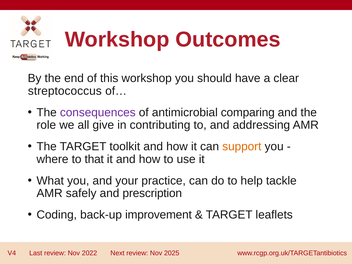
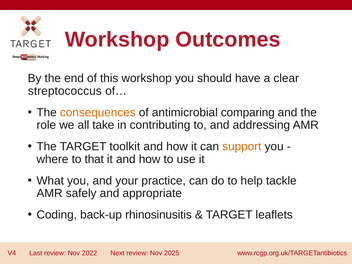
consequences colour: purple -> orange
give: give -> take
prescription: prescription -> appropriate
improvement: improvement -> rhinosinusitis
